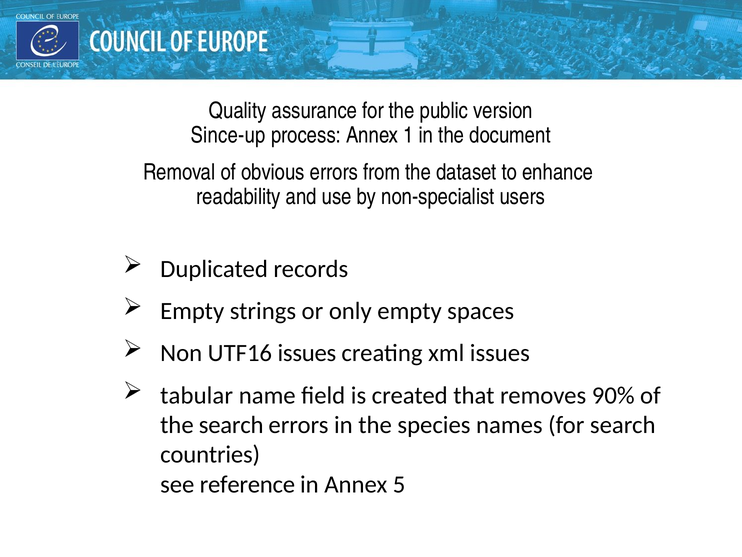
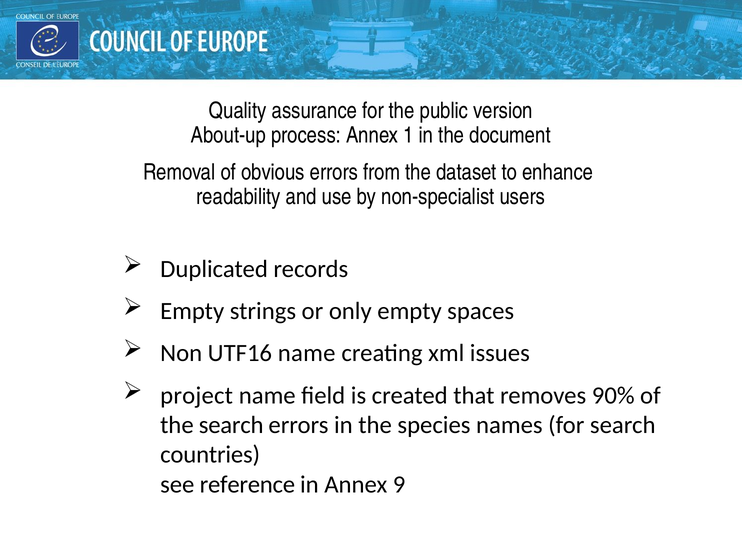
Since-up: Since-up -> About-up
UTF16 issues: issues -> name
tabular: tabular -> project
5: 5 -> 9
